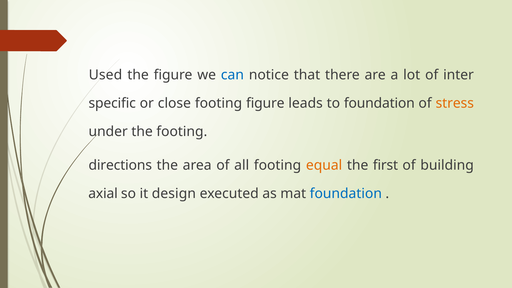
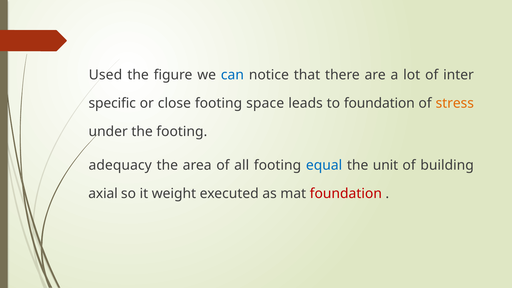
footing figure: figure -> space
directions: directions -> adequacy
equal colour: orange -> blue
first: first -> unit
design: design -> weight
foundation at (346, 194) colour: blue -> red
